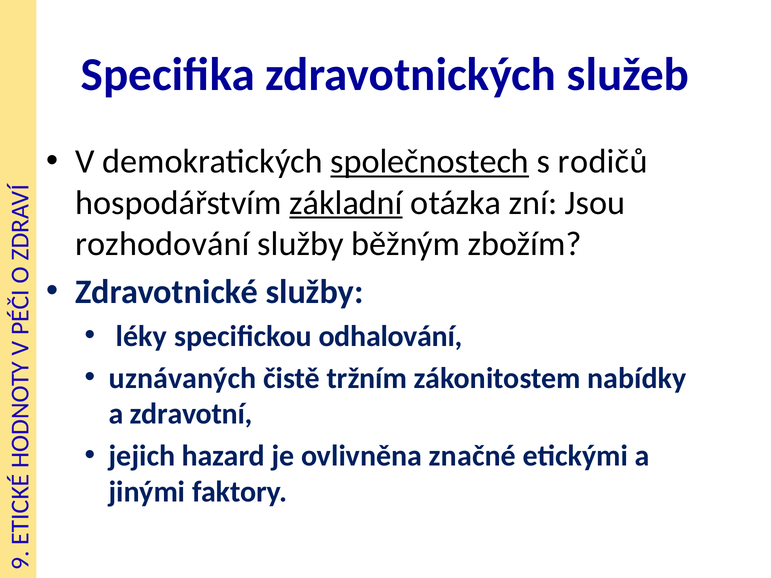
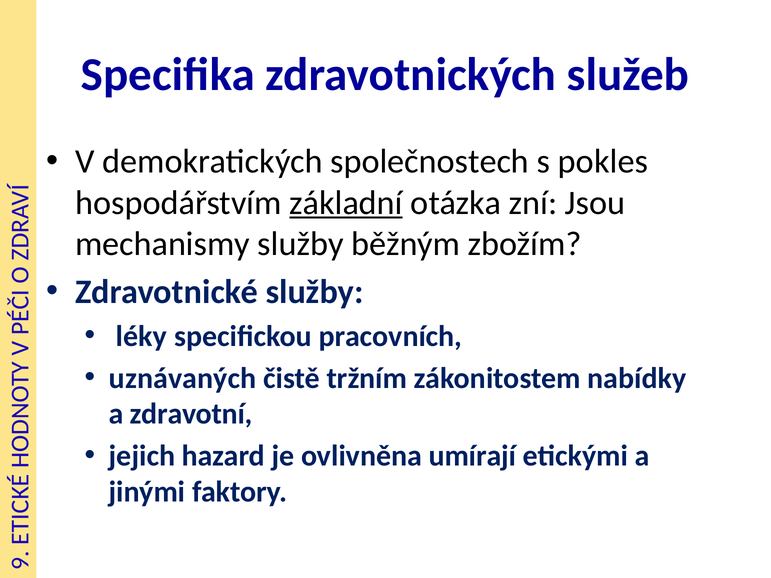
společnostech underline: present -> none
rodičů: rodičů -> pokles
rozhodování: rozhodování -> mechanismy
odhalování: odhalování -> pracovních
značné: značné -> umírají
